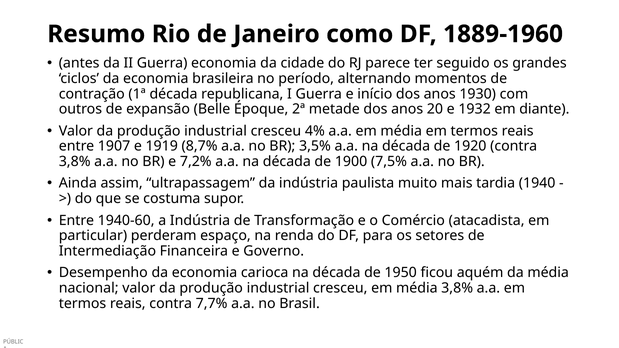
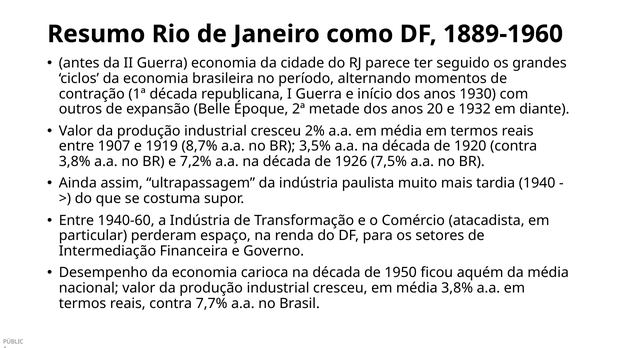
4%: 4% -> 2%
1900: 1900 -> 1926
